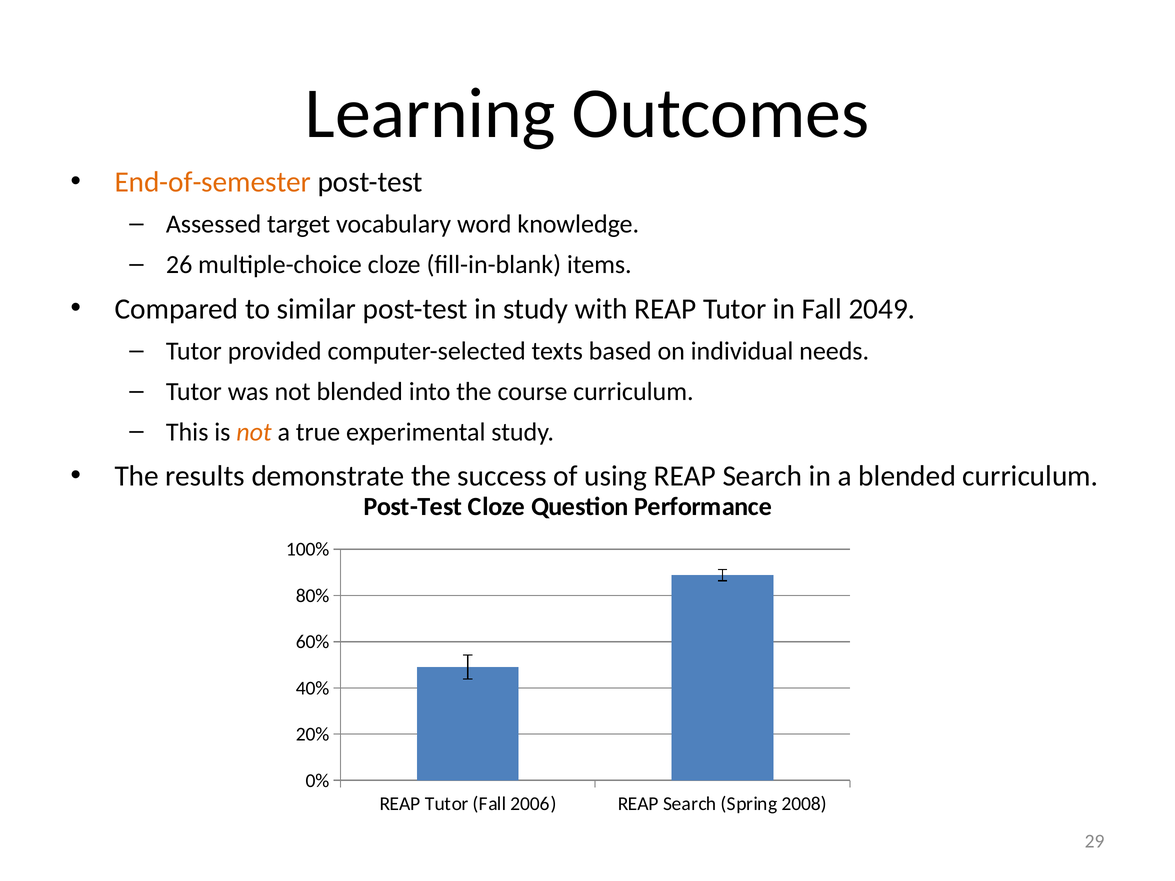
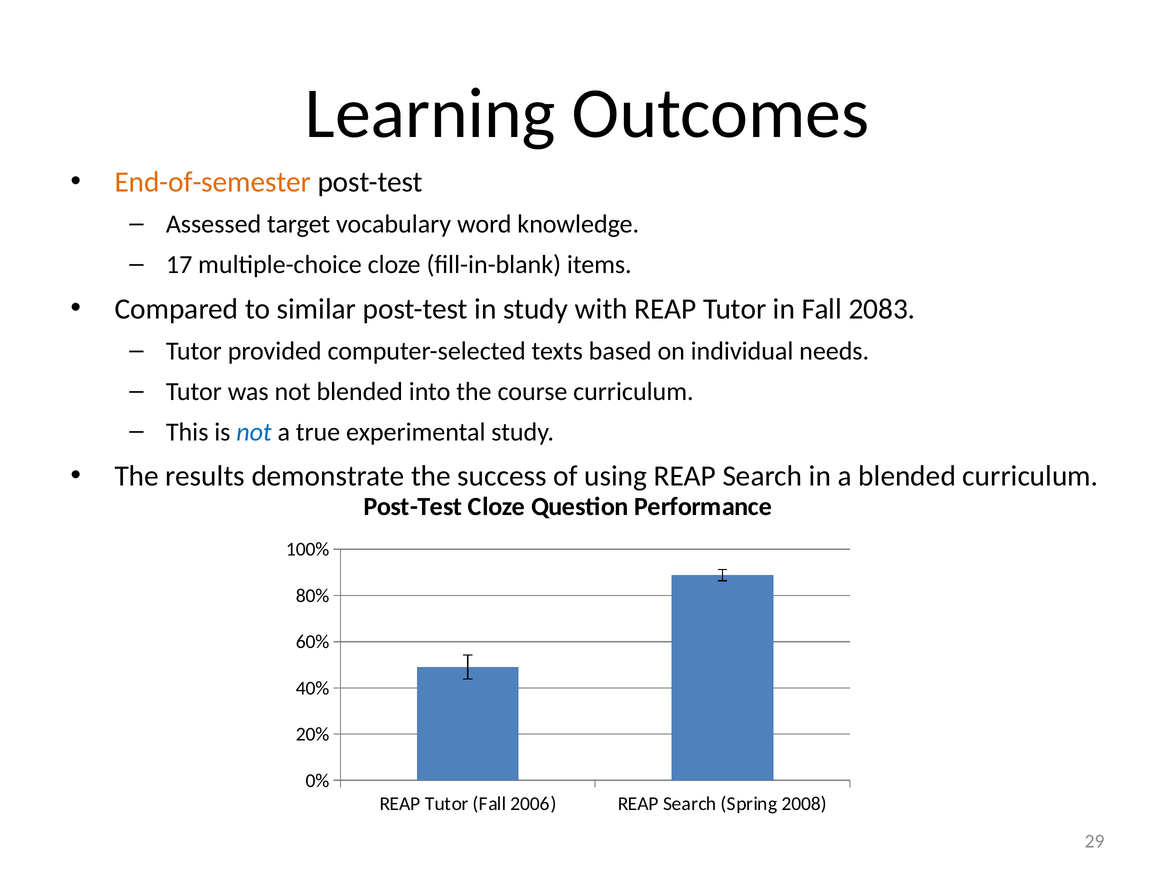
26: 26 -> 17
2049: 2049 -> 2083
not at (254, 432) colour: orange -> blue
